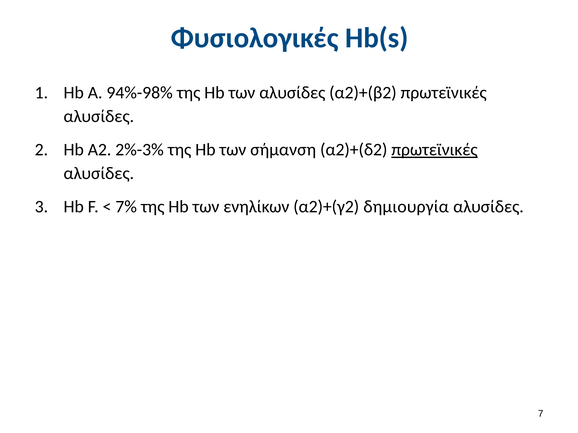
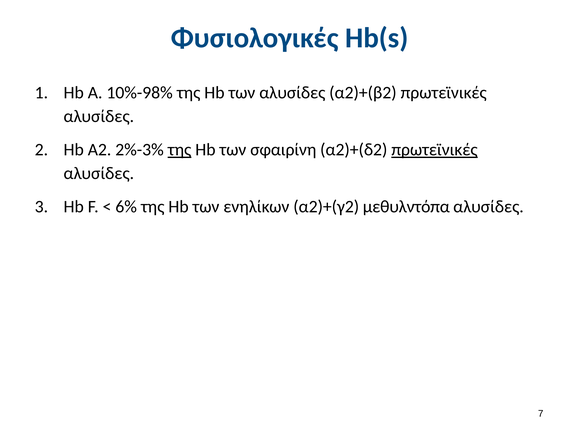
94%-98%: 94%-98% -> 10%-98%
της at (180, 150) underline: none -> present
σήμανση: σήμανση -> σφαιρίνη
7%: 7% -> 6%
δημιουργία: δημιουργία -> μεθυλντόπα
